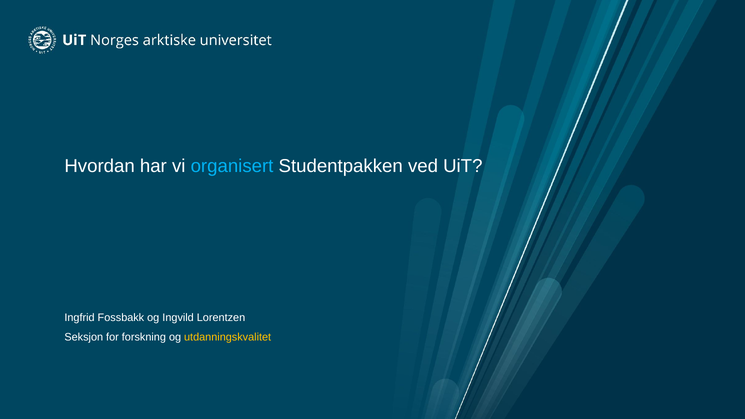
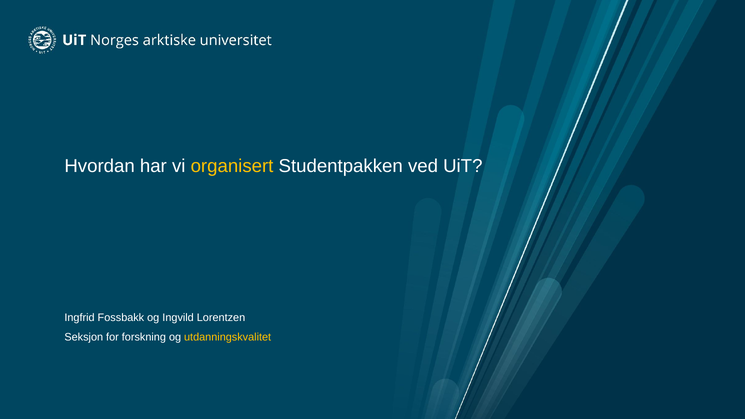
organisert colour: light blue -> yellow
